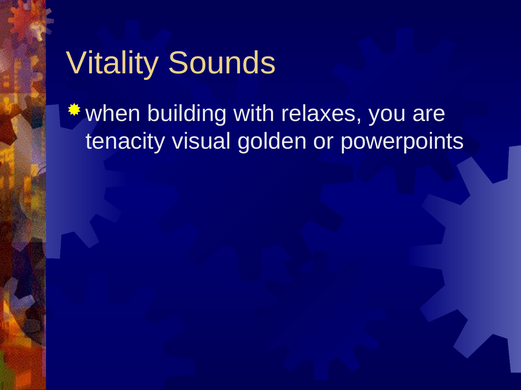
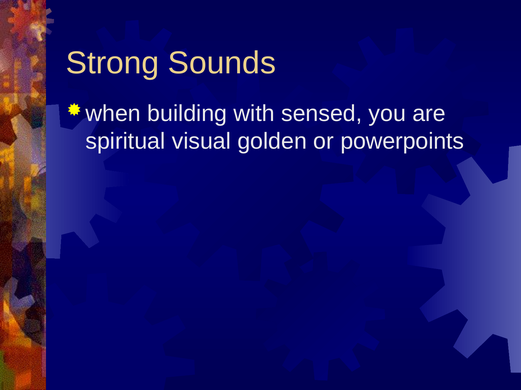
Vitality: Vitality -> Strong
relaxes: relaxes -> sensed
tenacity: tenacity -> spiritual
